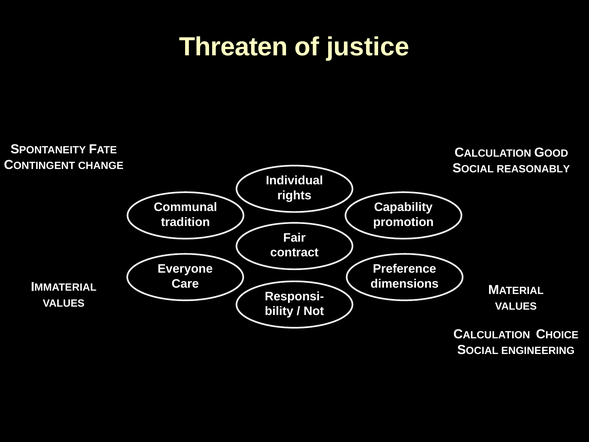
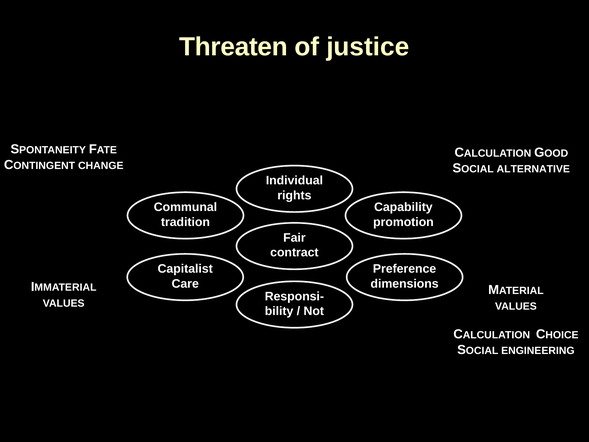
REASONABLY: REASONABLY -> ALTERNATIVE
Everyone: Everyone -> Capitalist
